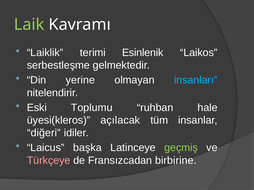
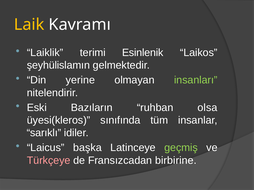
Laik colour: light green -> yellow
serbestleşme: serbestleşme -> şeyhülislamın
insanları colour: light blue -> light green
Toplumu: Toplumu -> Bazıların
hale: hale -> olsa
açılacak: açılacak -> sınıfında
diğeri: diğeri -> sarıklı
